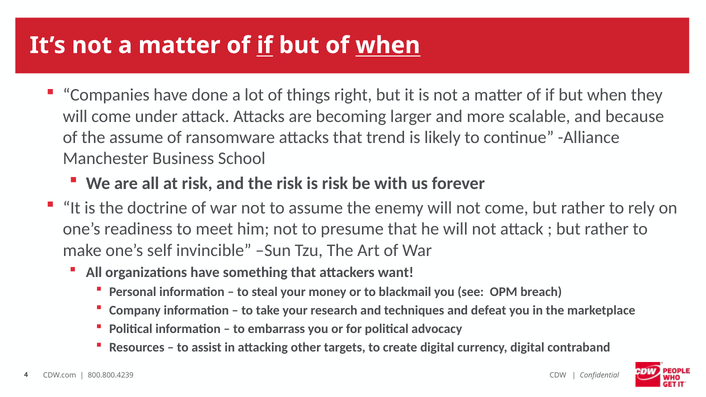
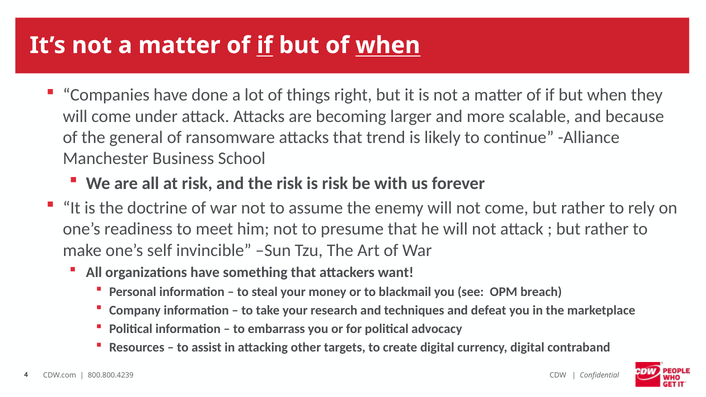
the assume: assume -> general
